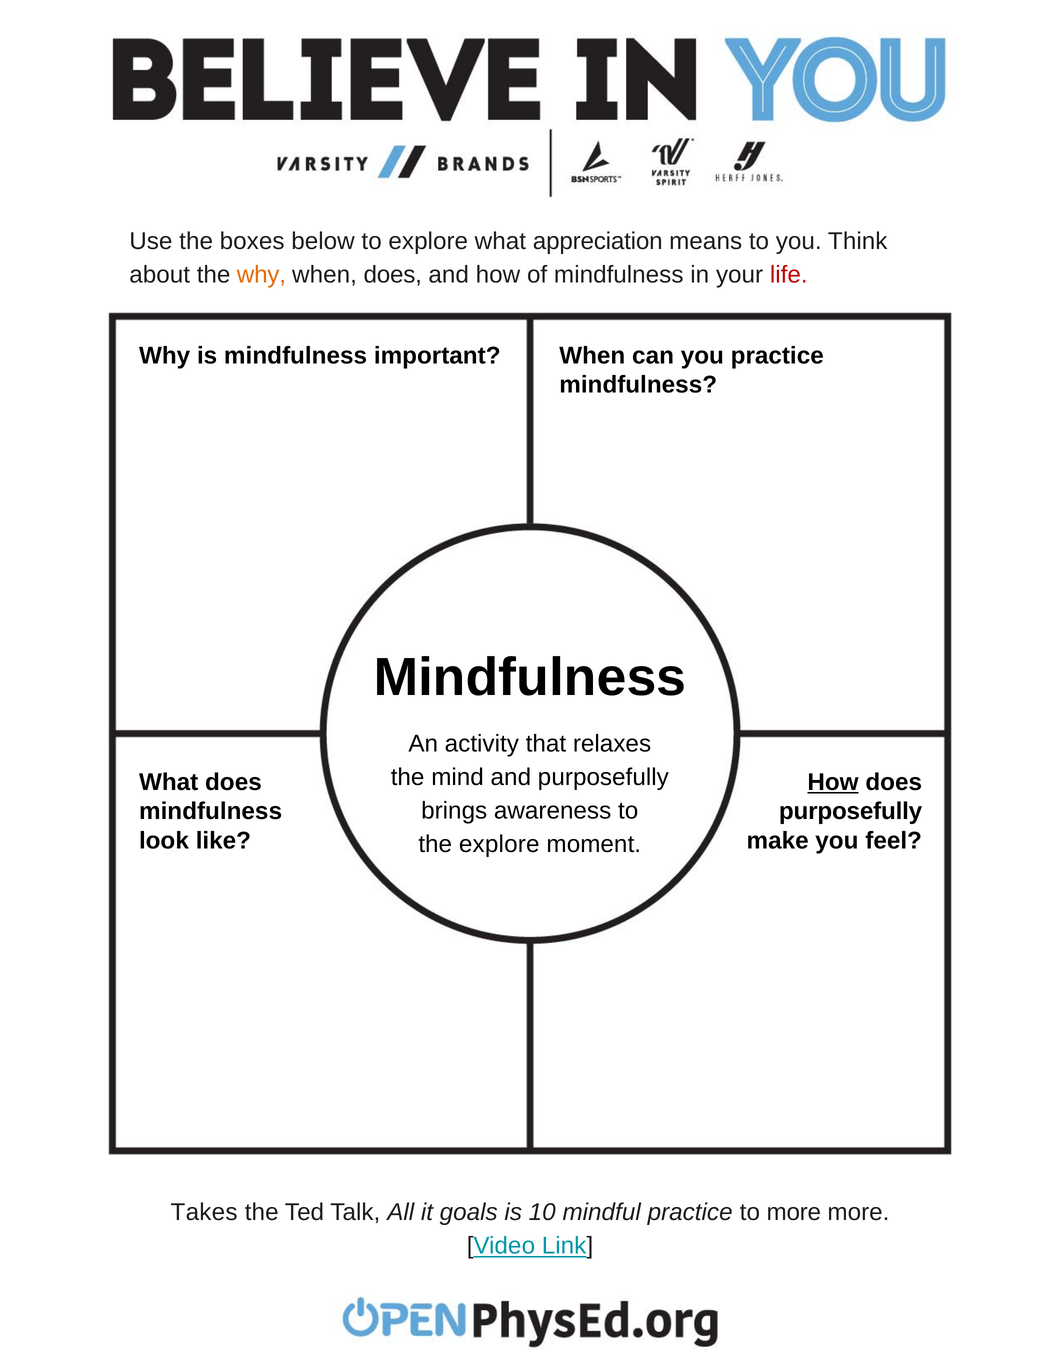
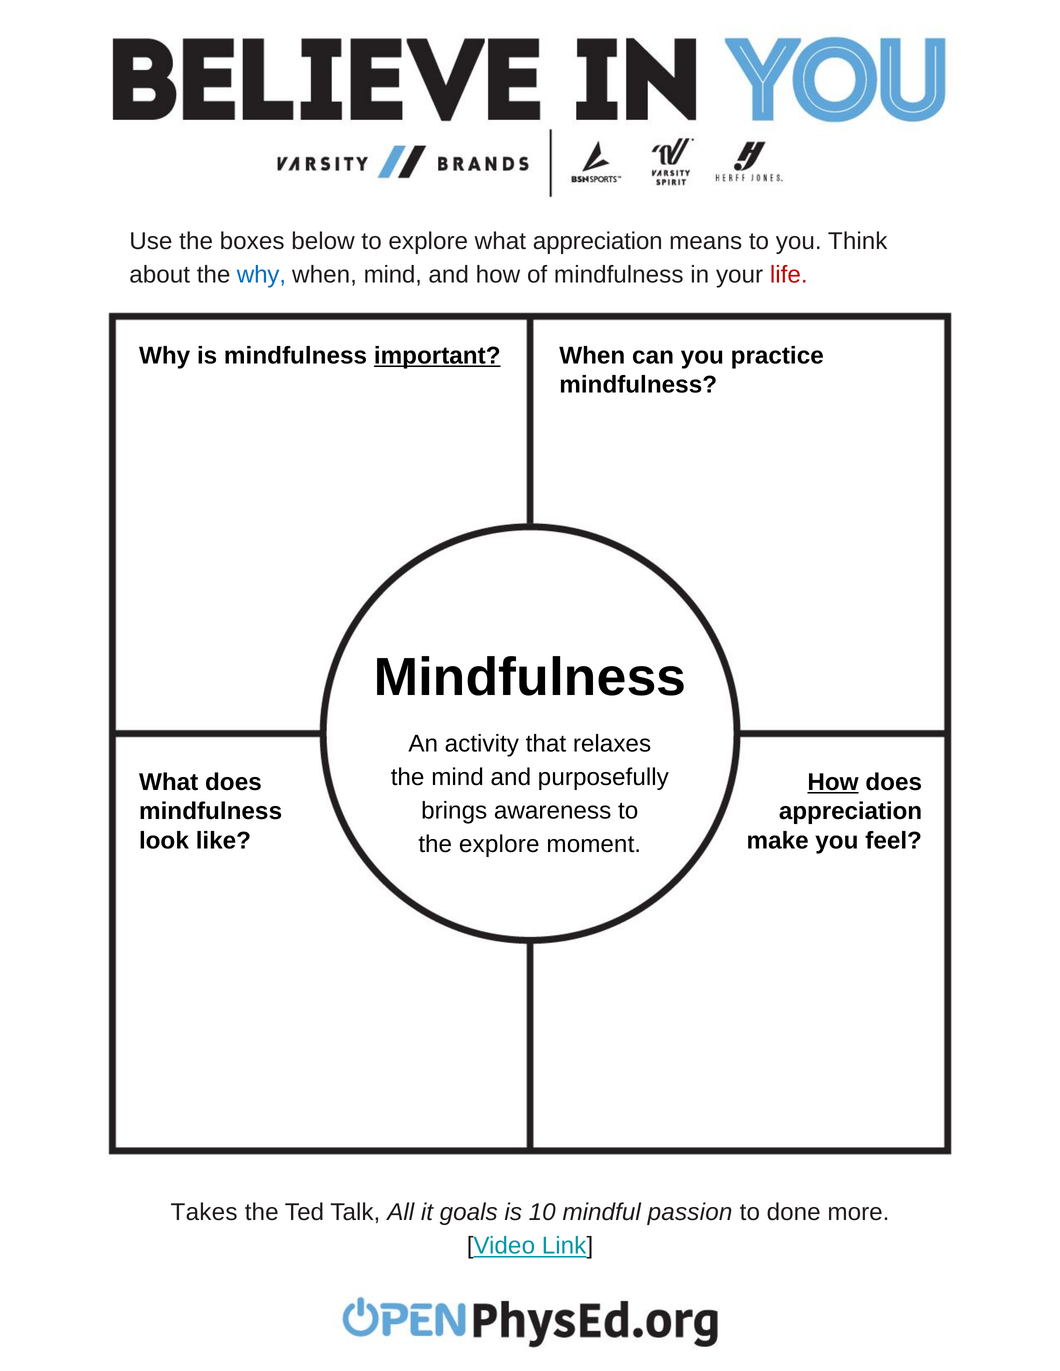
why at (261, 275) colour: orange -> blue
when does: does -> mind
important underline: none -> present
purposefully at (851, 812): purposefully -> appreciation
mindful practice: practice -> passion
to more: more -> done
